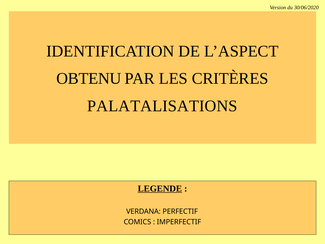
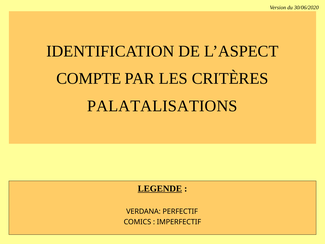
OBTENU: OBTENU -> COMPTE
